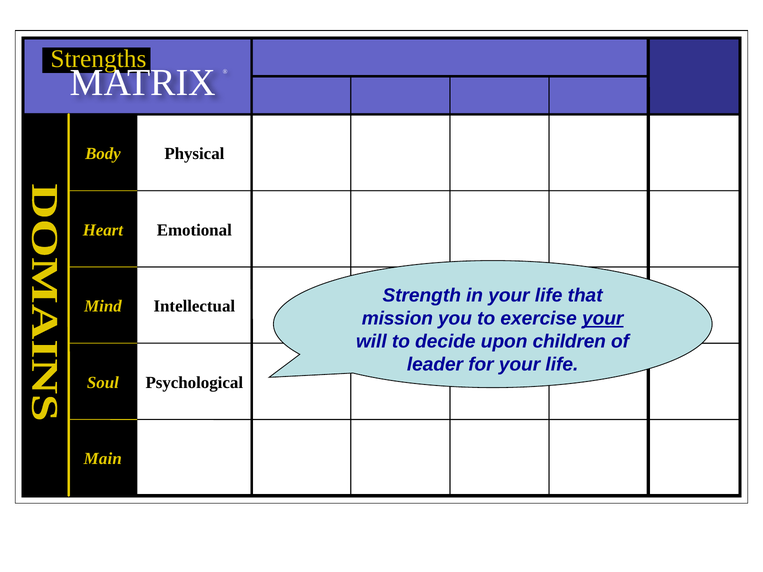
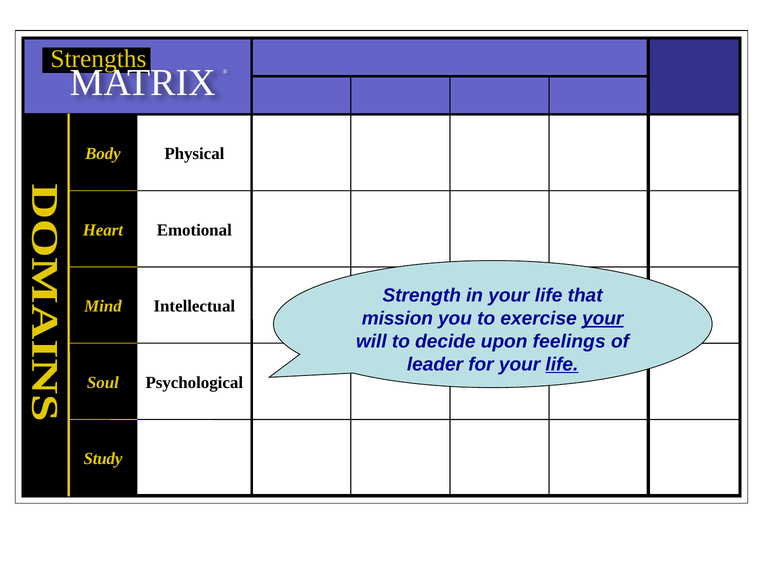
children: children -> feelings
life at (562, 364) underline: none -> present
Main: Main -> Study
